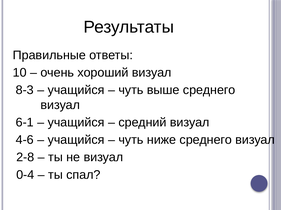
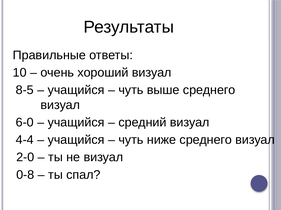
8-3: 8-3 -> 8-5
6-1: 6-1 -> 6-0
4-6: 4-6 -> 4-4
2-8: 2-8 -> 2-0
0-4: 0-4 -> 0-8
